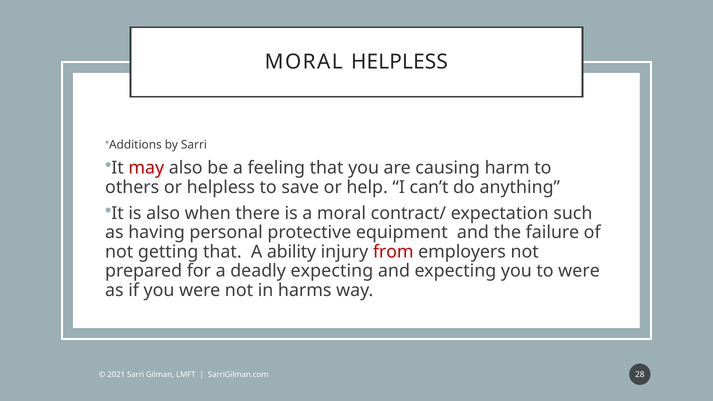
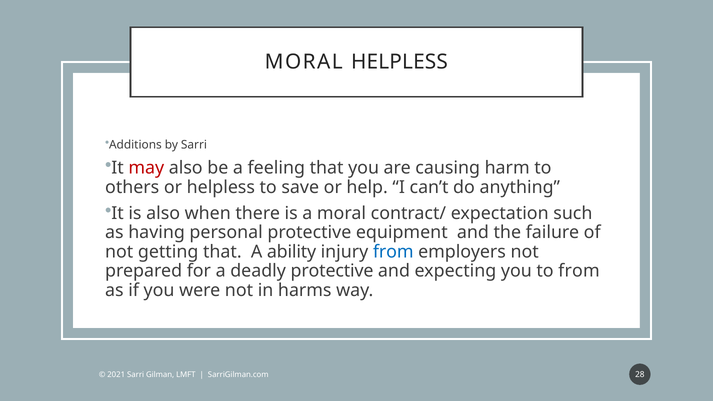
from at (393, 252) colour: red -> blue
deadly expecting: expecting -> protective
to were: were -> from
